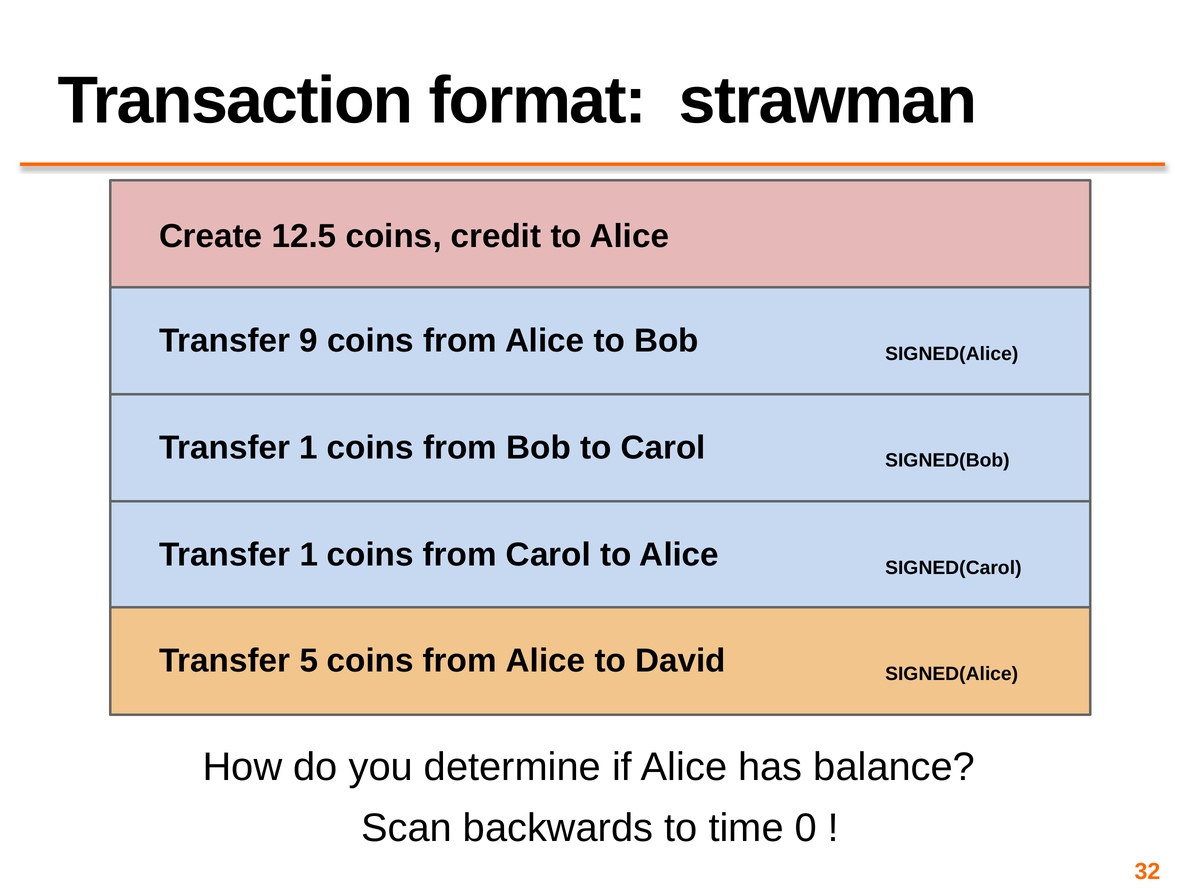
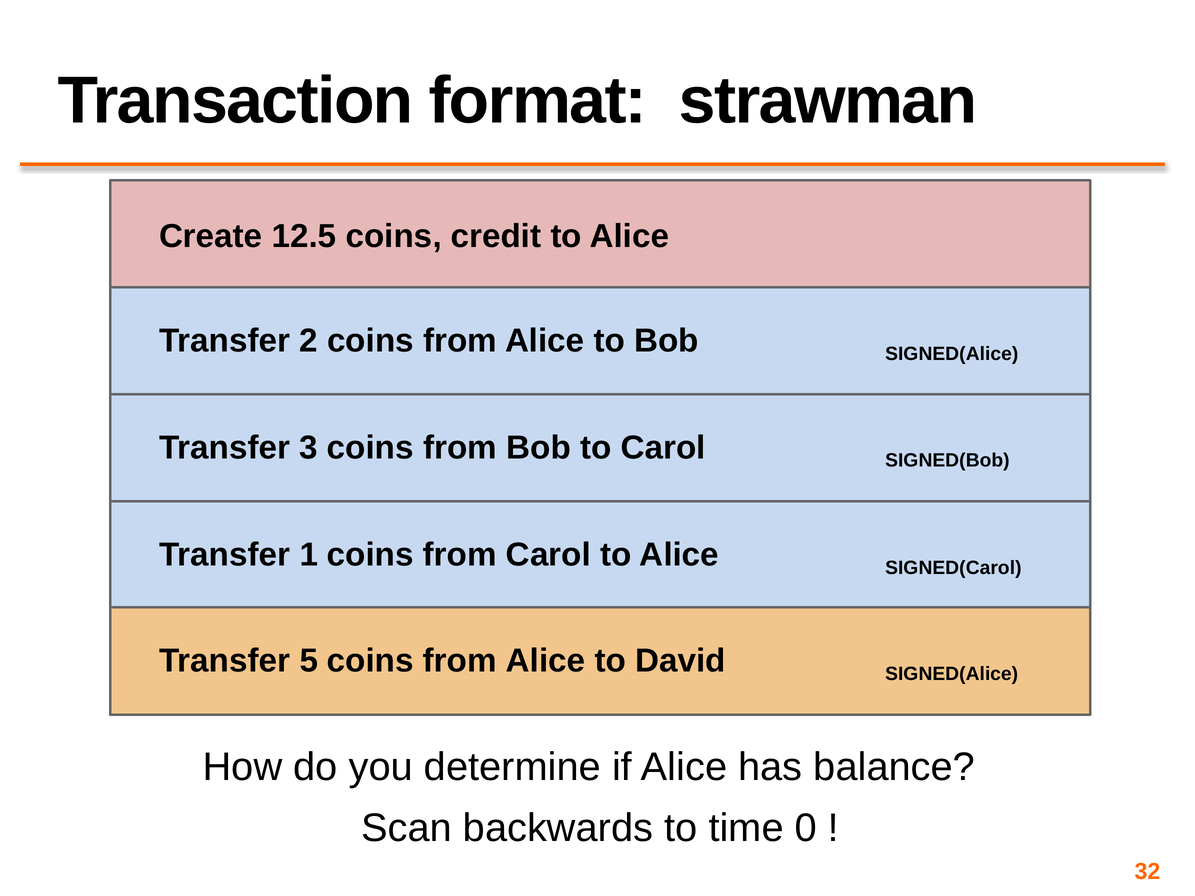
9: 9 -> 2
1 at (309, 448): 1 -> 3
